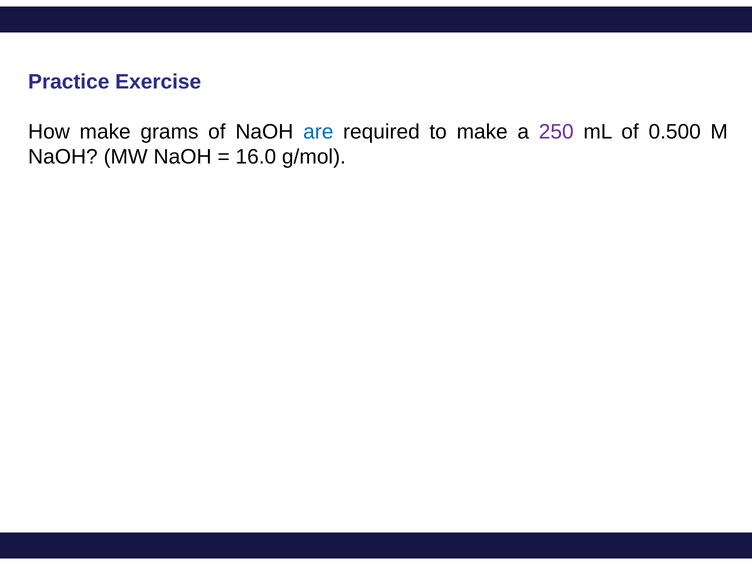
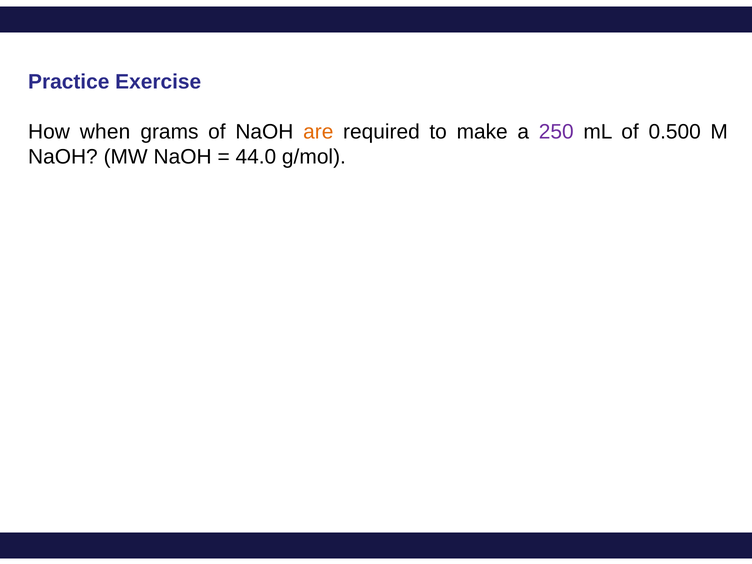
How make: make -> when
are colour: blue -> orange
16.0: 16.0 -> 44.0
